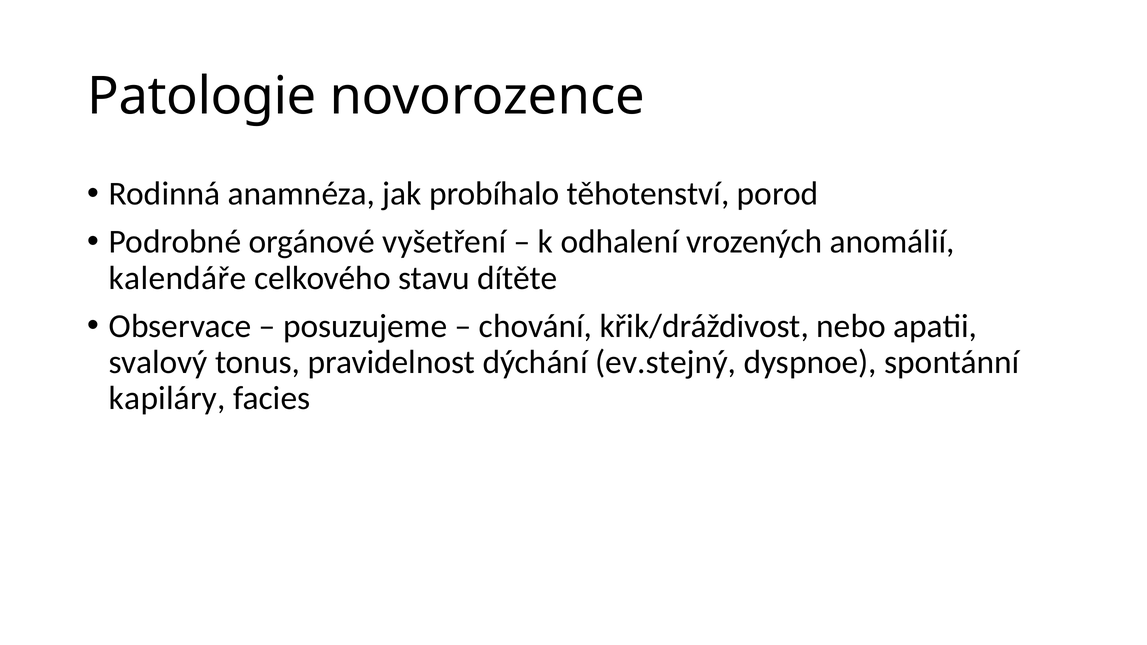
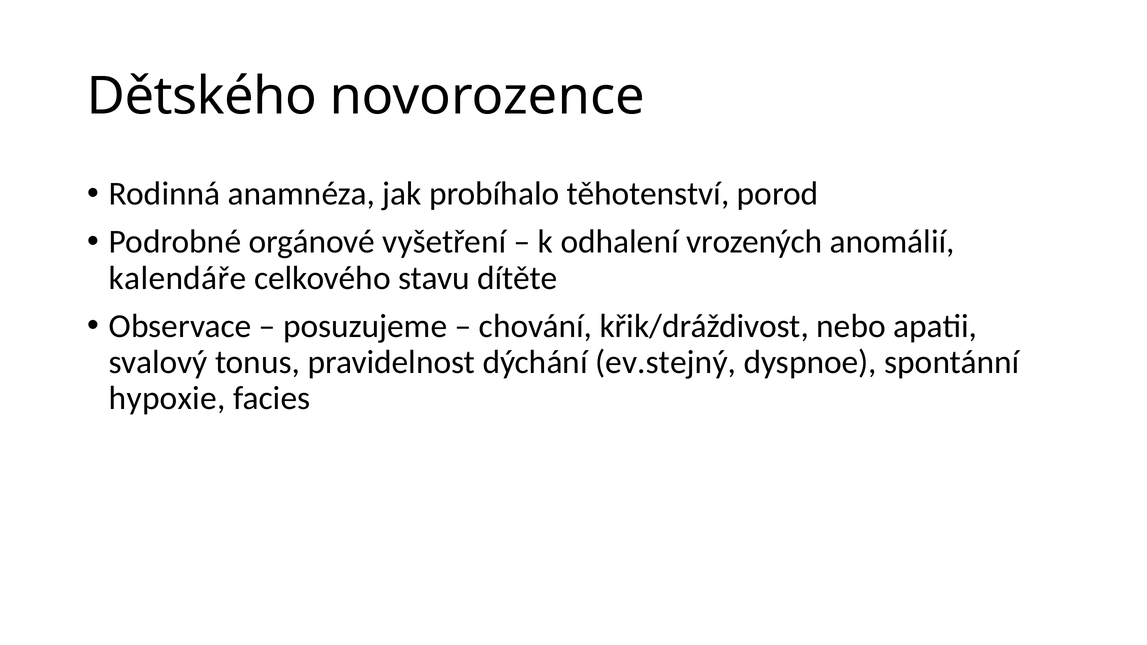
Patologie: Patologie -> Dětského
kapiláry: kapiláry -> hypoxie
